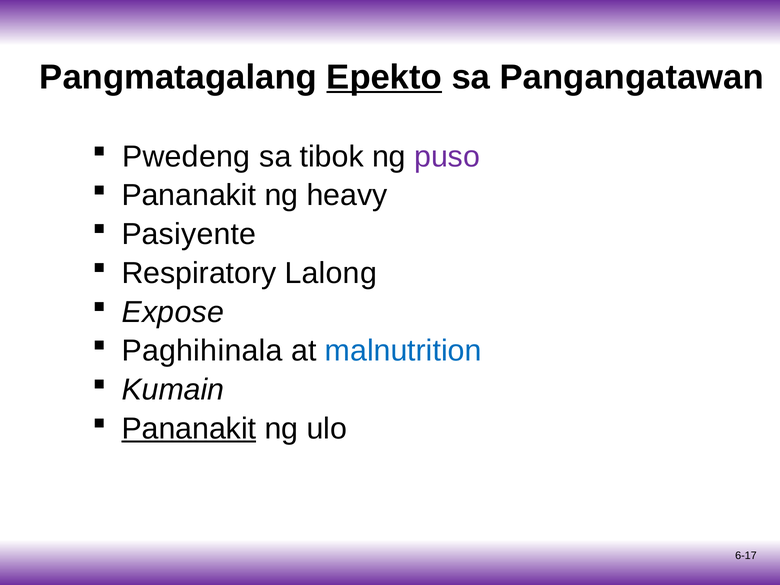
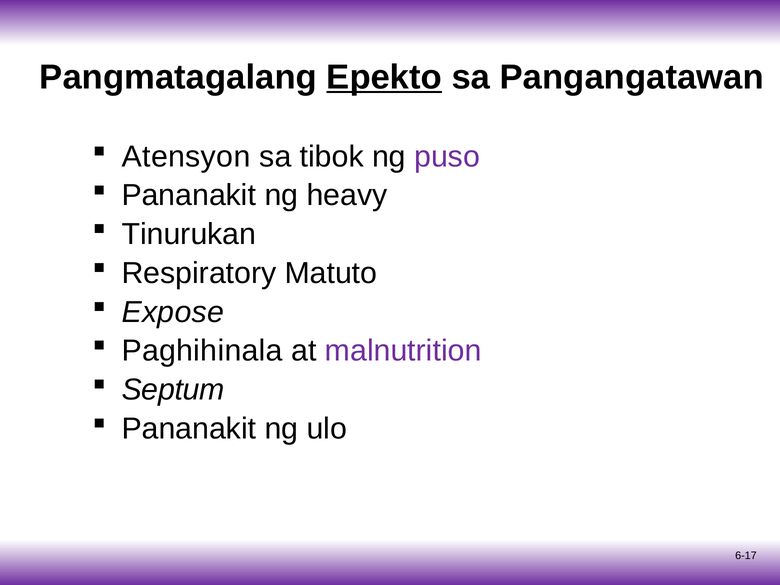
Pwedeng: Pwedeng -> Atensyon
Pasiyente: Pasiyente -> Tinurukan
Lalong: Lalong -> Matuto
malnutrition colour: blue -> purple
Kumain: Kumain -> Septum
Pananakit at (189, 429) underline: present -> none
